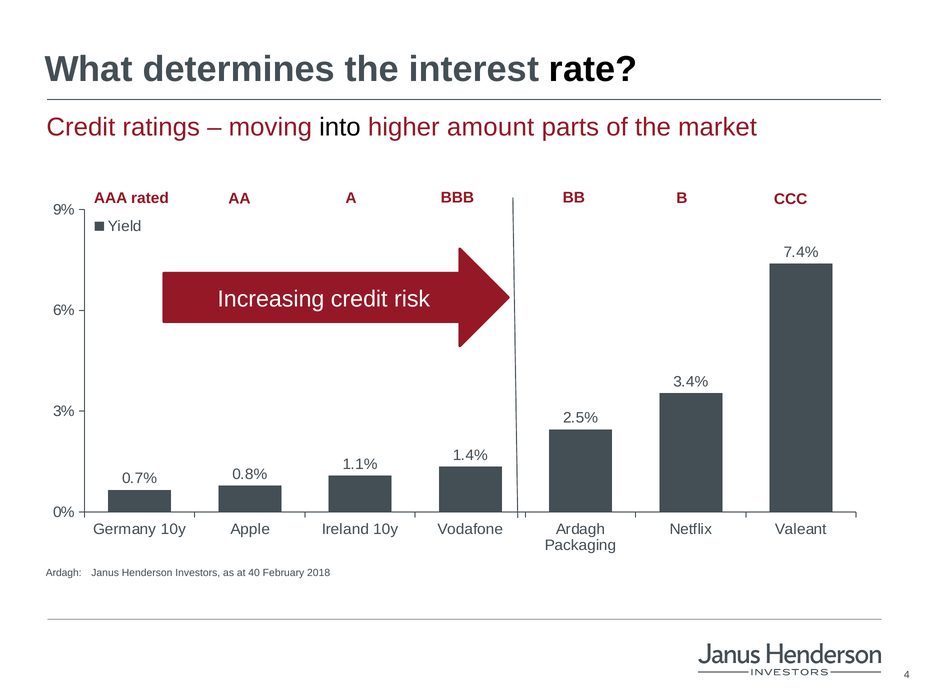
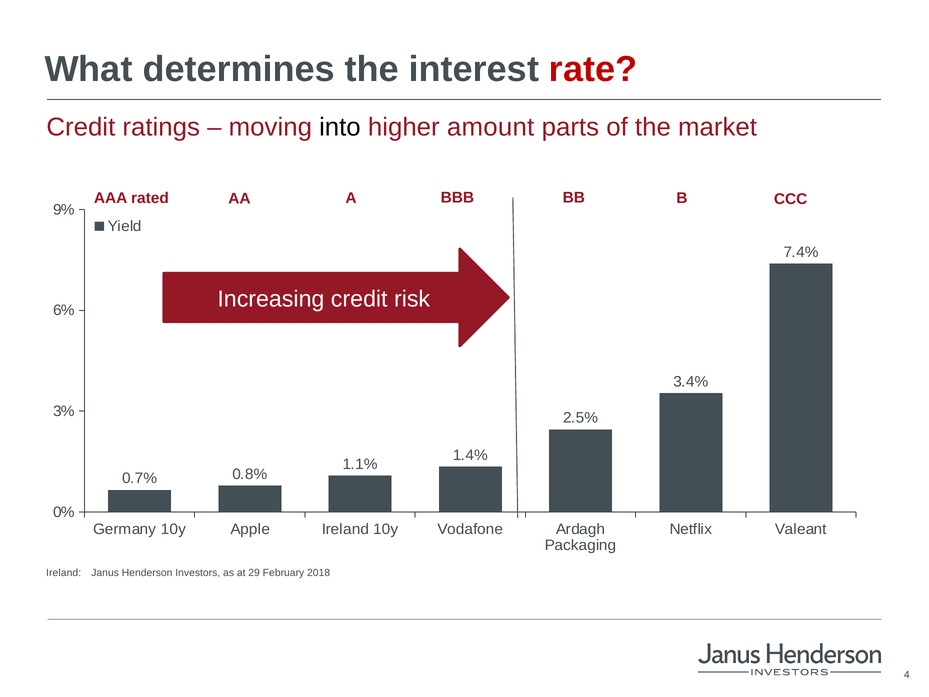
rate colour: black -> red
Ardagh at (64, 573): Ardagh -> Ireland
40: 40 -> 29
